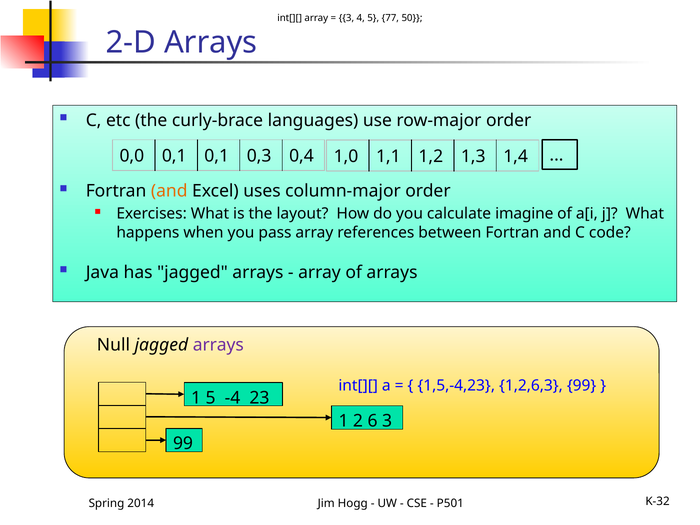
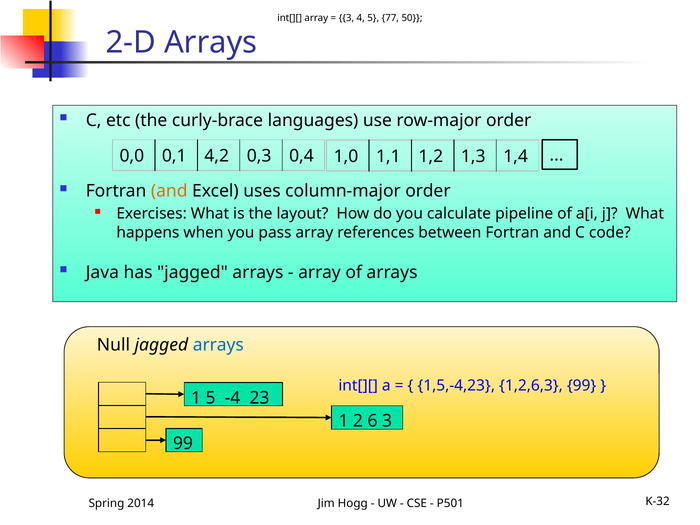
0,1 0,1: 0,1 -> 4,2
imagine: imagine -> pipeline
arrays at (218, 345) colour: purple -> blue
